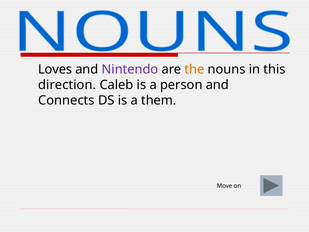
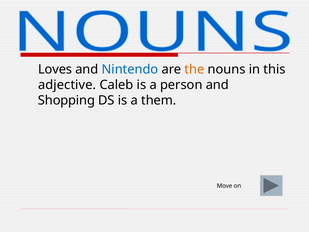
Nintendo colour: purple -> blue
direction: direction -> adjective
Connects: Connects -> Shopping
